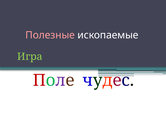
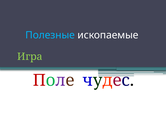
Полезные colour: pink -> light blue
